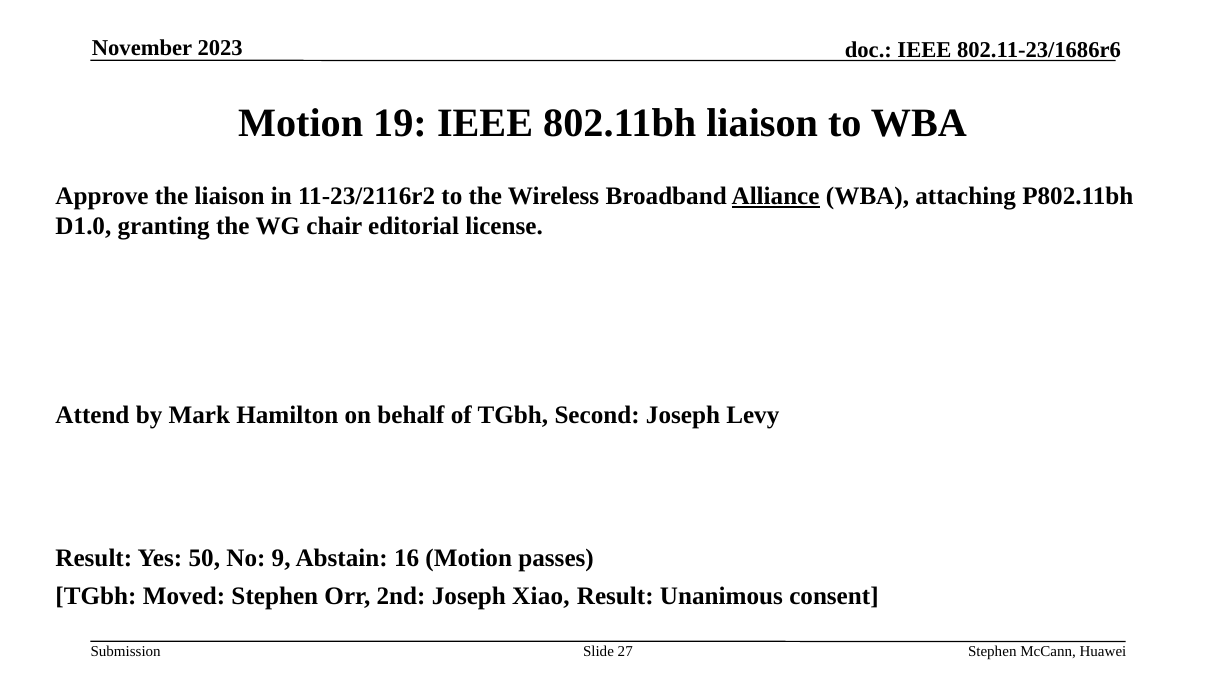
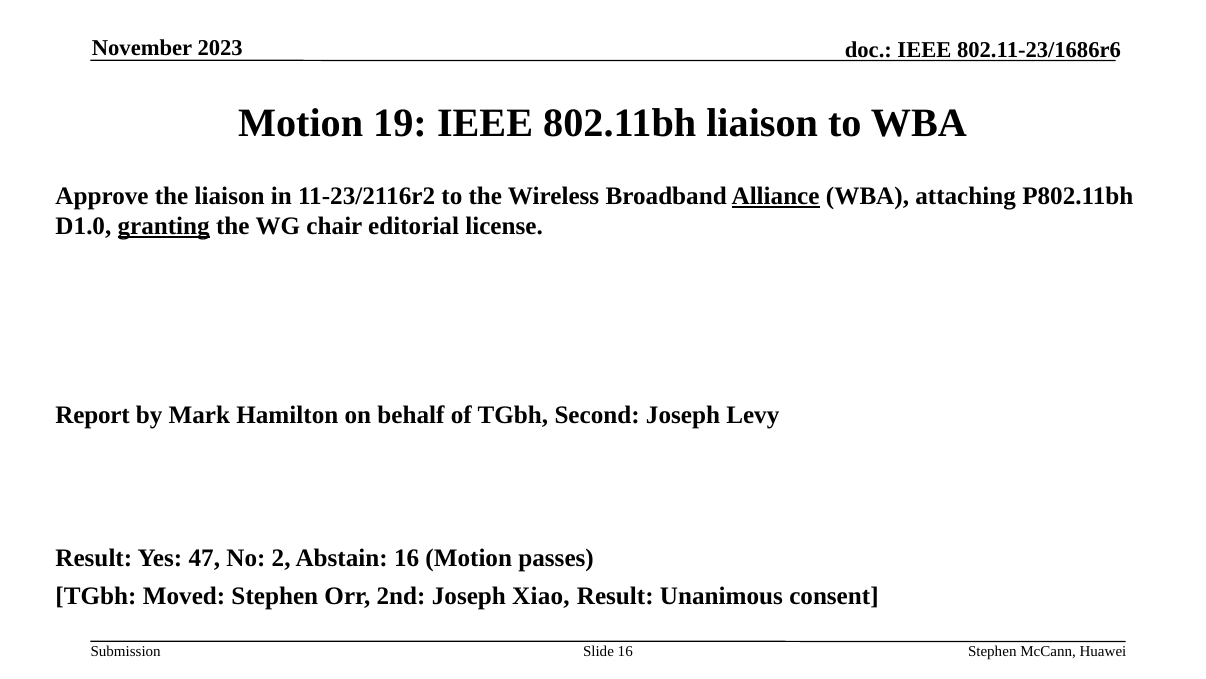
granting underline: none -> present
Attend: Attend -> Report
50: 50 -> 47
9: 9 -> 2
Slide 27: 27 -> 16
